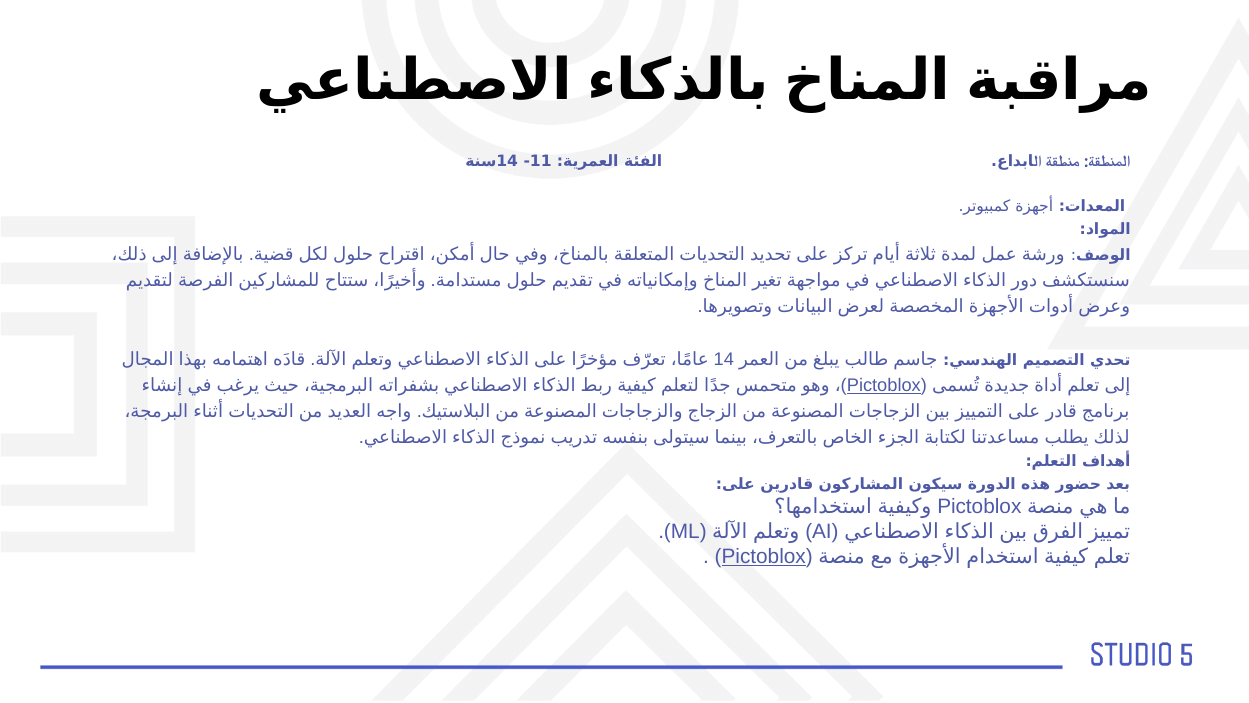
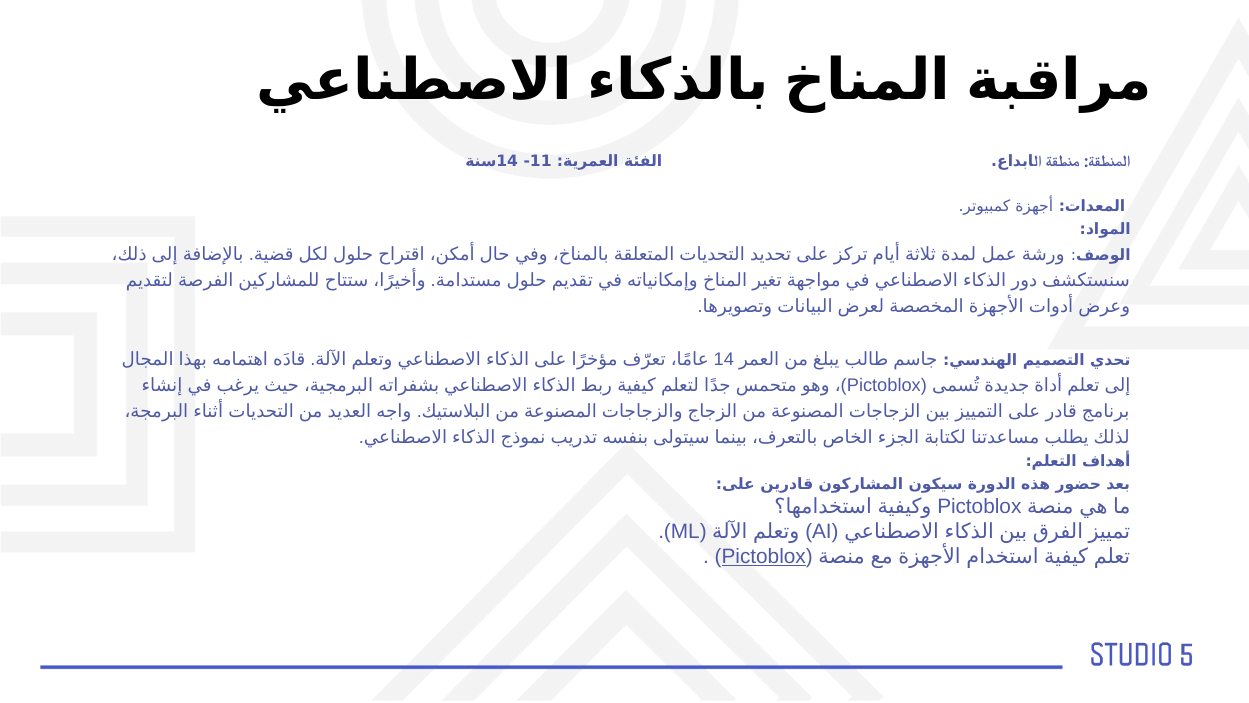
Pictoblox at (884, 385) underline: present -> none
